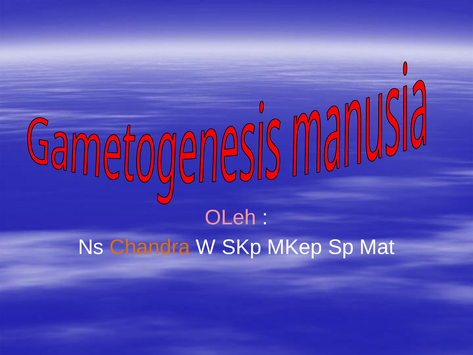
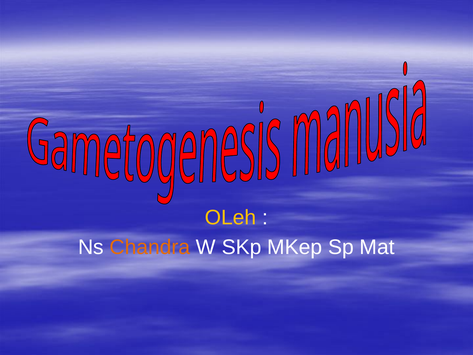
OLeh colour: pink -> yellow
